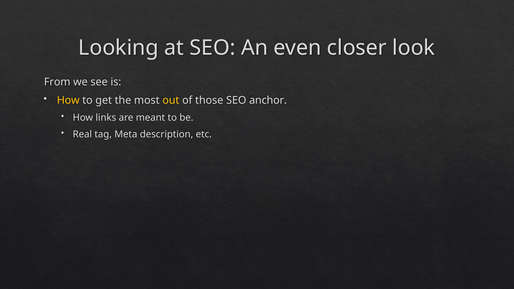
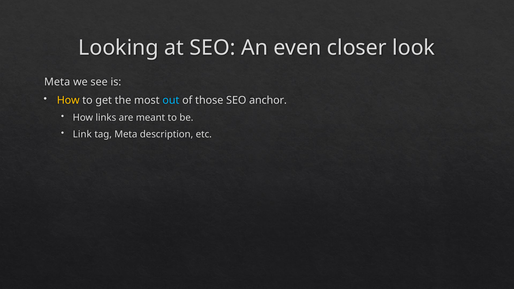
From at (57, 82): From -> Meta
out colour: yellow -> light blue
Real: Real -> Link
